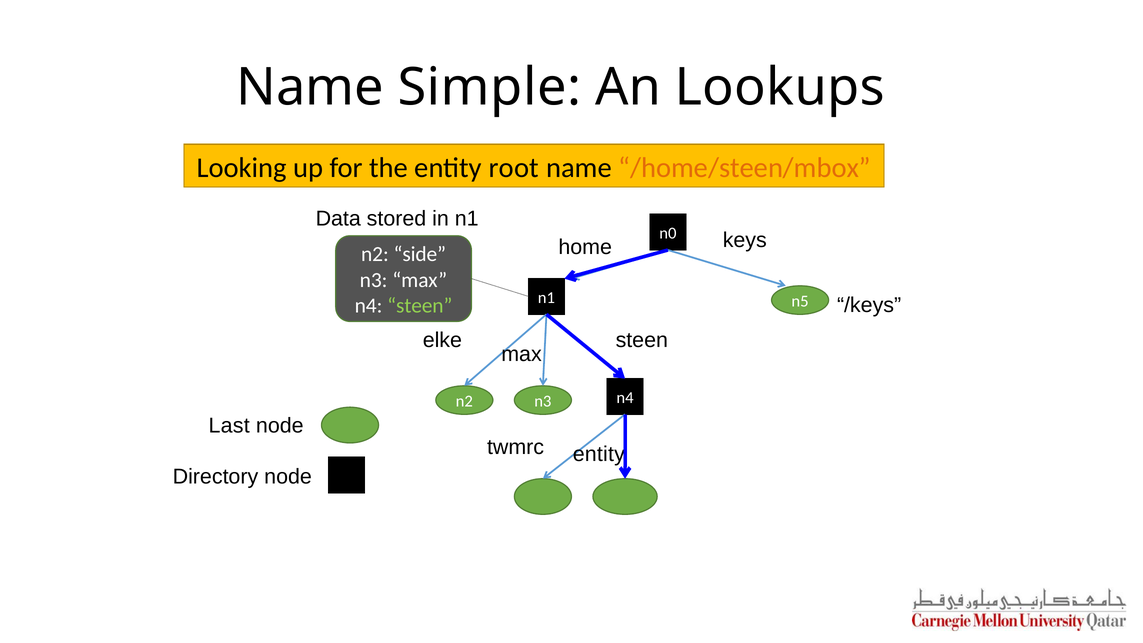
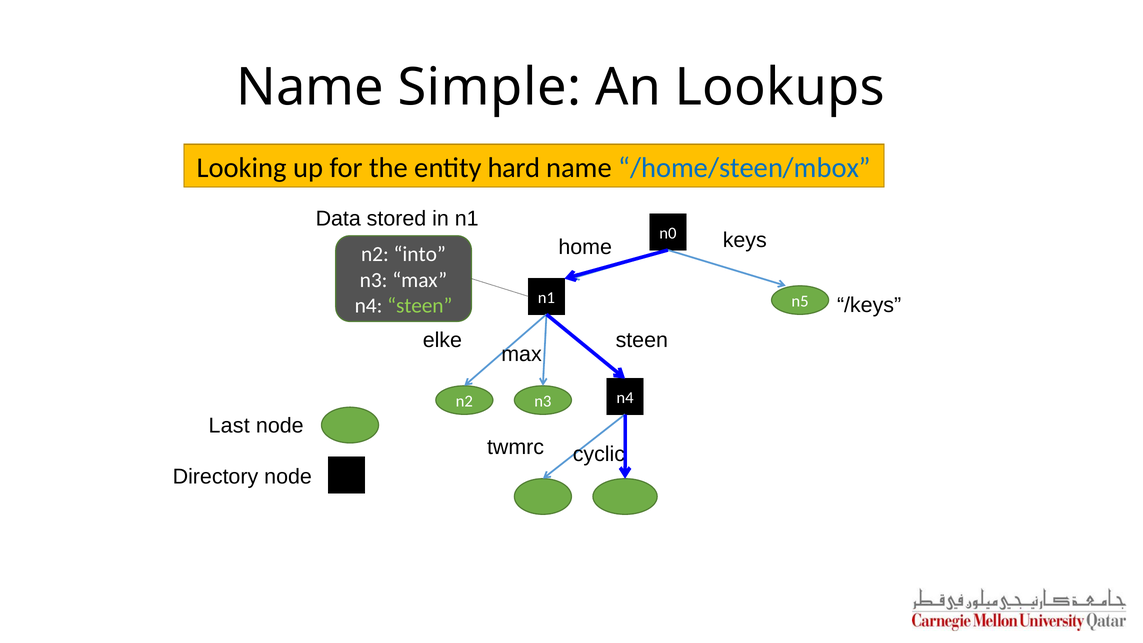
root: root -> hard
/home/steen/mbox colour: orange -> blue
side: side -> into
twmrc entity: entity -> cyclic
